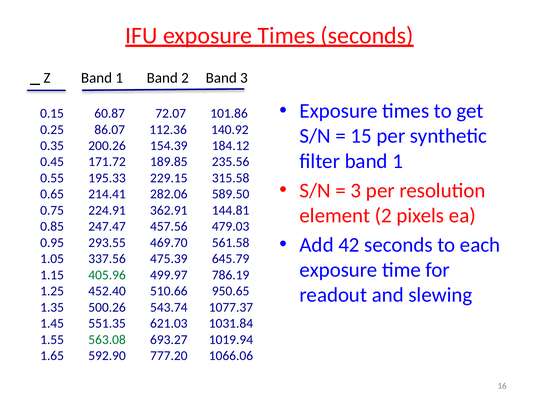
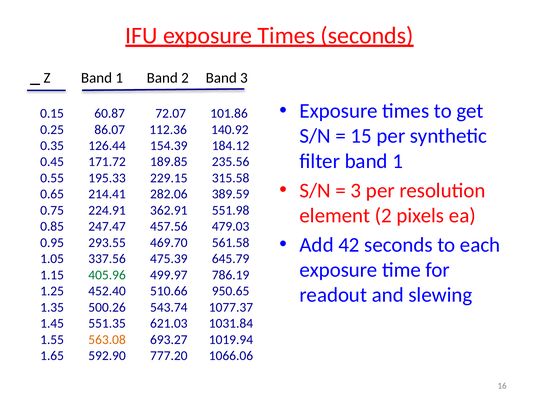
200.26: 200.26 -> 126.44
589.50: 589.50 -> 389.59
144.81: 144.81 -> 551.98
563.08 colour: green -> orange
